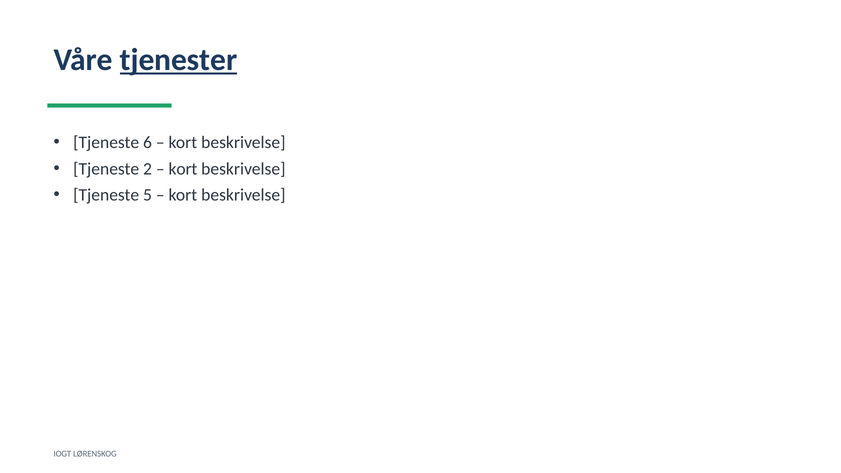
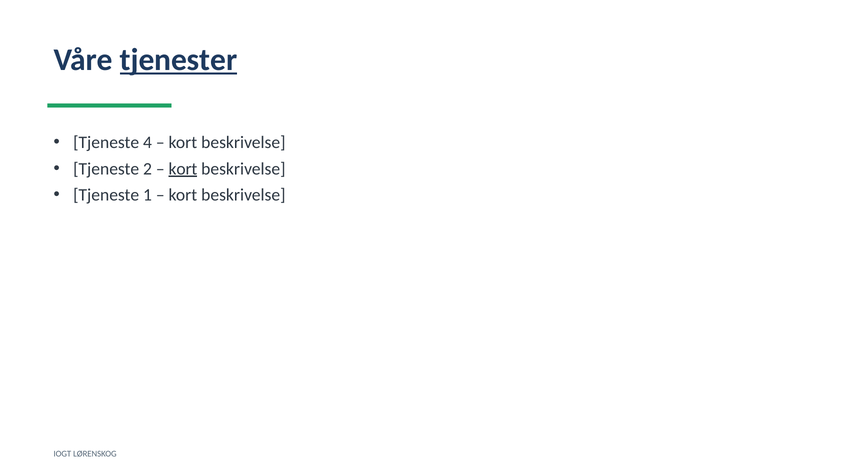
6: 6 -> 4
kort at (183, 169) underline: none -> present
5: 5 -> 1
